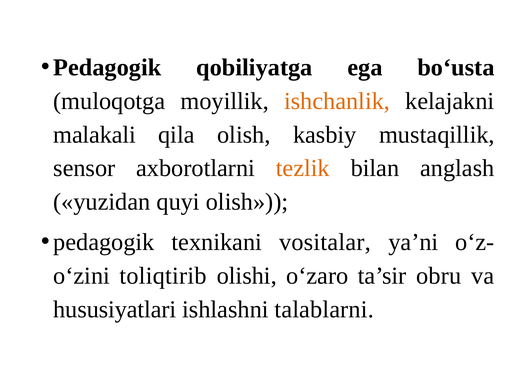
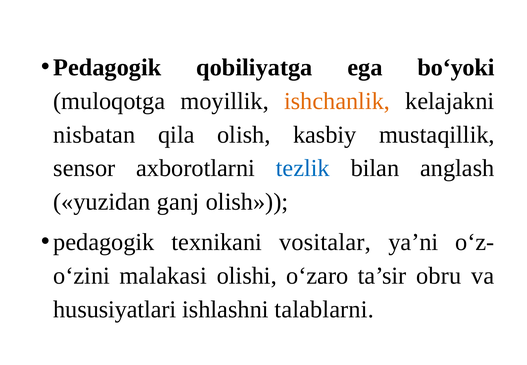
bo‘usta: bo‘usta -> bo‘yoki
malakali: malakali -> nisbatan
tezlik colour: orange -> blue
quyi: quyi -> ganj
toliqtirib: toliqtirib -> malakasi
